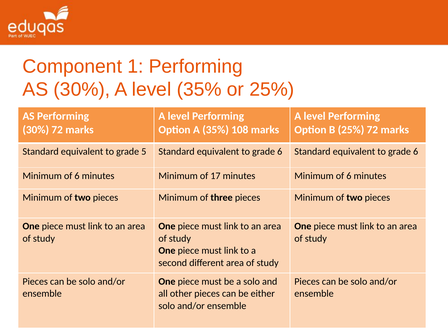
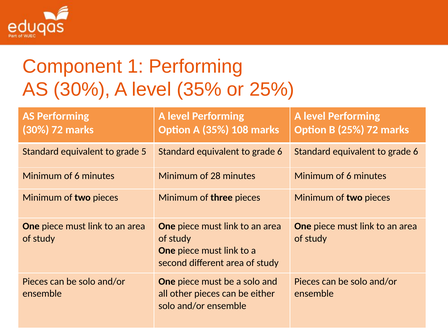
17: 17 -> 28
